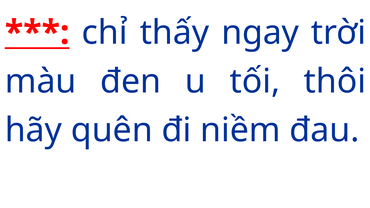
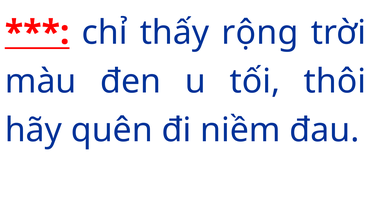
ngay: ngay -> rộng
